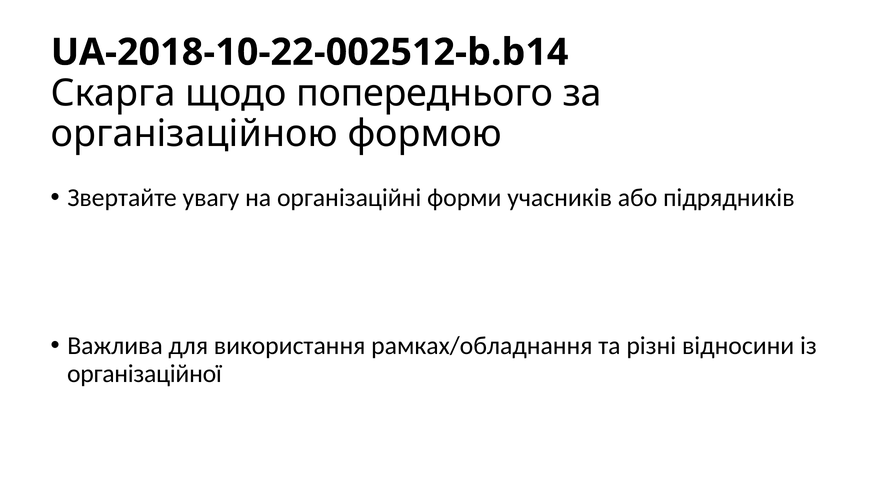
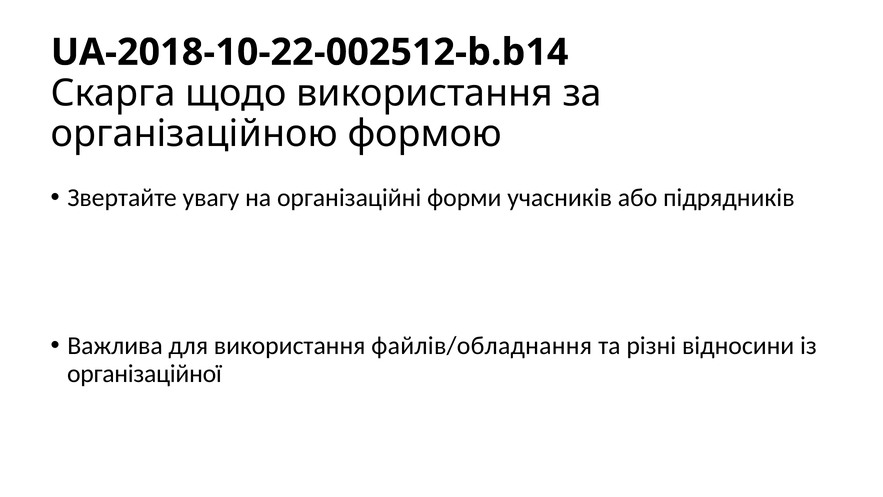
щодо попереднього: попереднього -> використання
рамках/обладнання: рамках/обладнання -> файлів/обладнання
